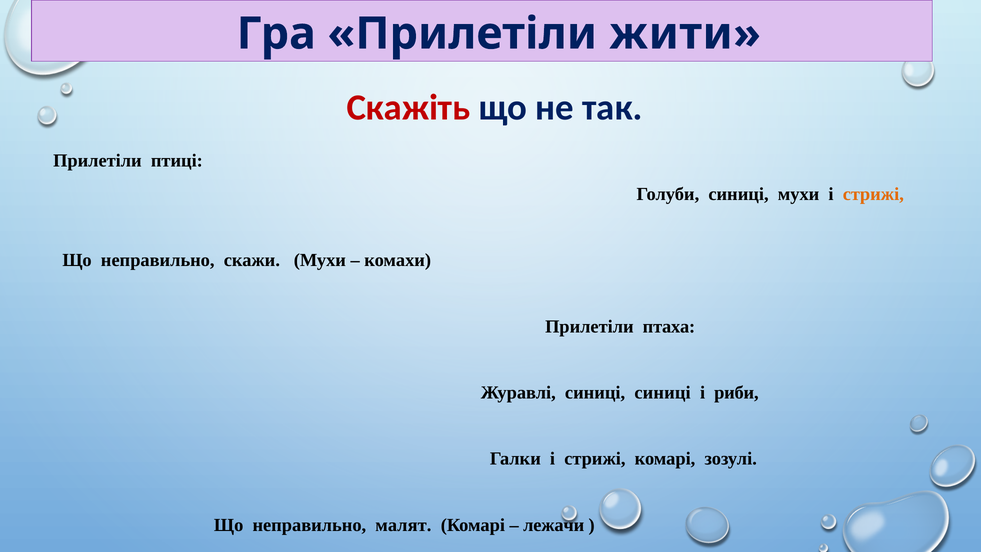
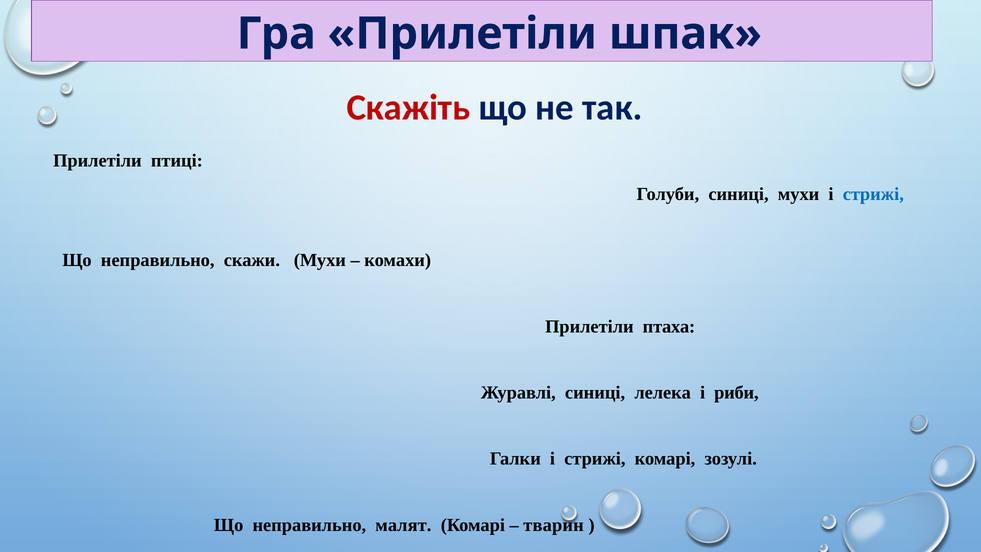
жити: жити -> шпак
стрижі at (873, 194) colour: orange -> blue
синиці синиці: синиці -> лелека
лежачи: лежачи -> тварин
